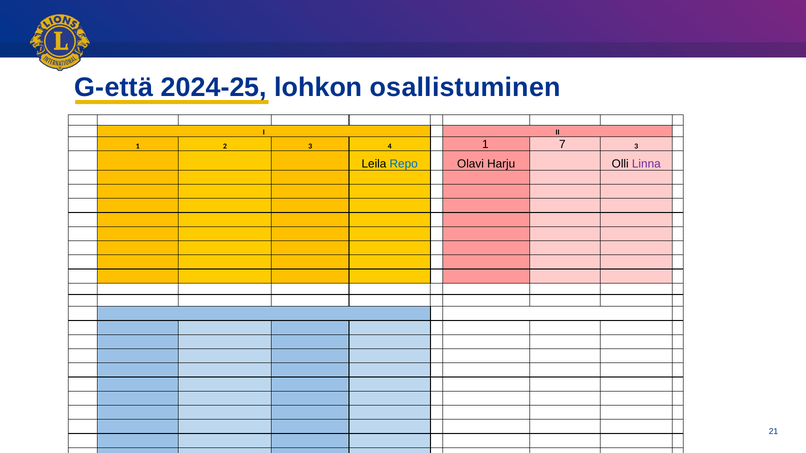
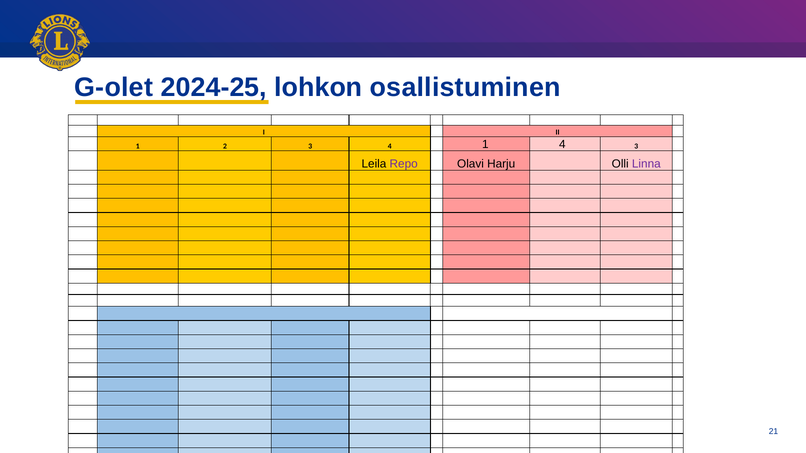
G-että: G-että -> G-olet
1 7: 7 -> 4
Repo colour: blue -> purple
